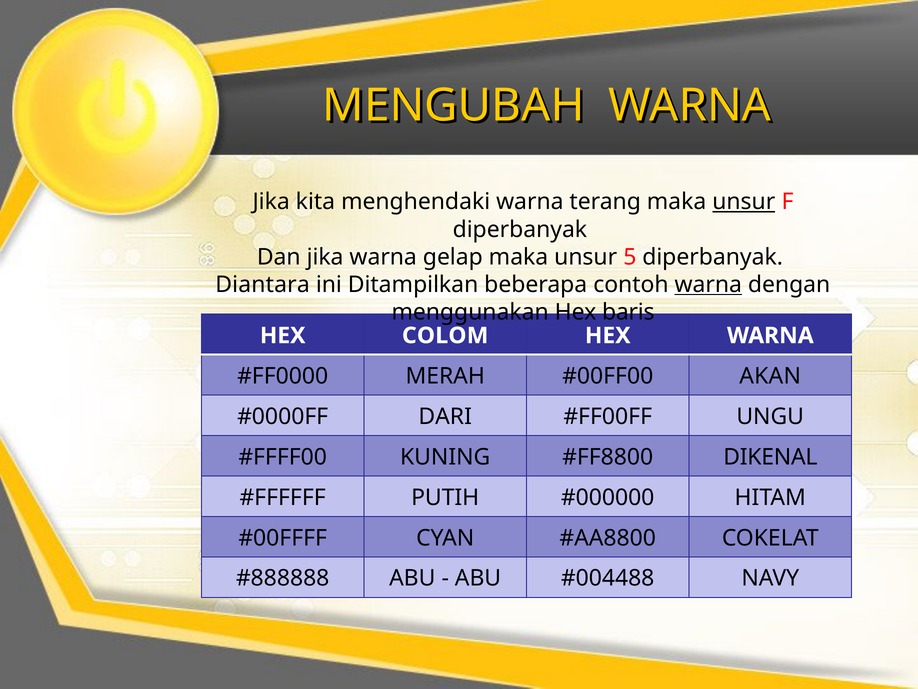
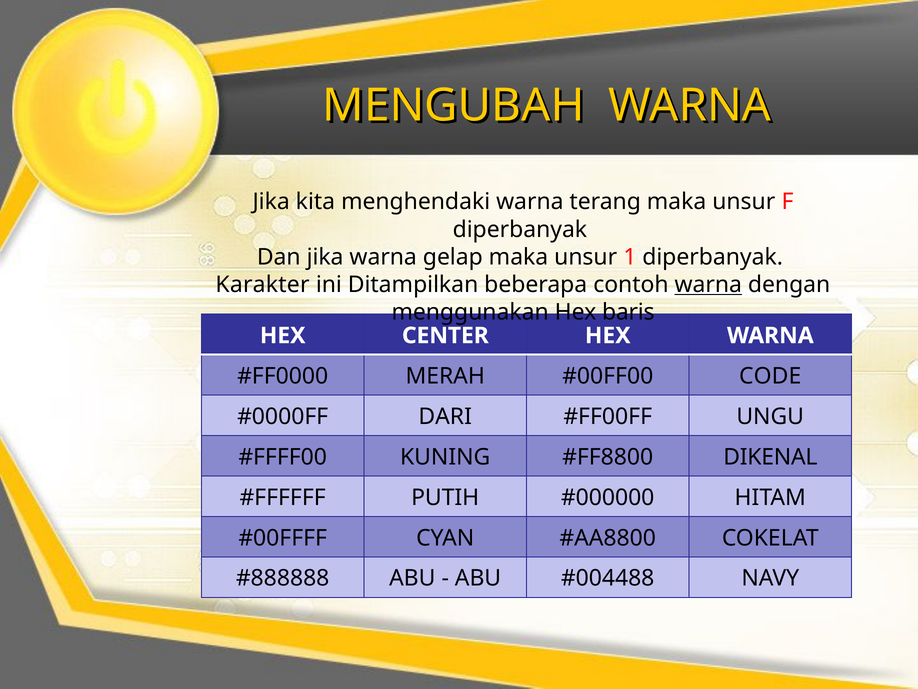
unsur at (744, 202) underline: present -> none
5: 5 -> 1
Diantara: Diantara -> Karakter
COLOM: COLOM -> CENTER
AKAN: AKAN -> CODE
